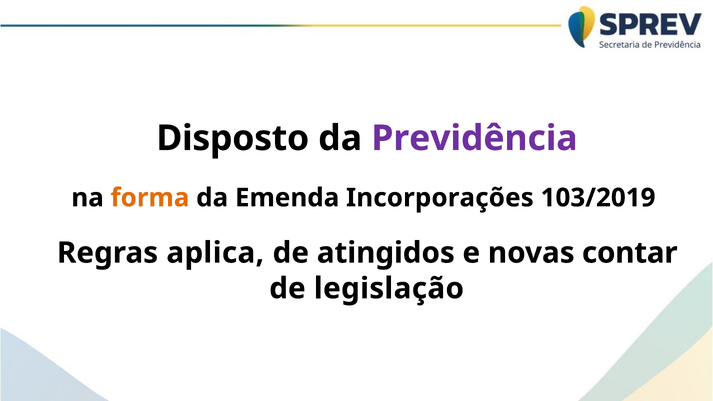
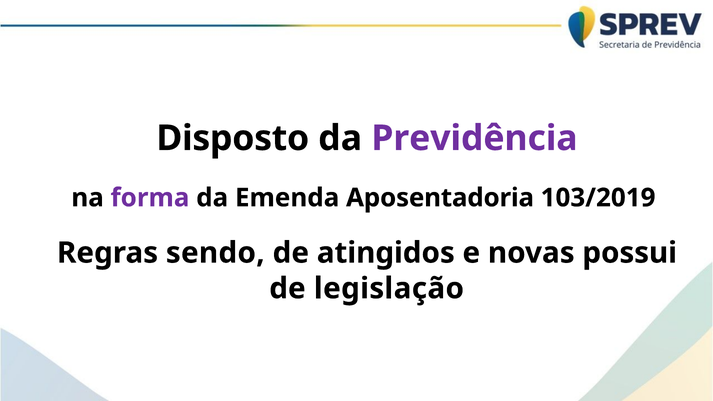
forma colour: orange -> purple
Incorporações: Incorporações -> Aposentadoria
aplica: aplica -> sendo
contar: contar -> possui
